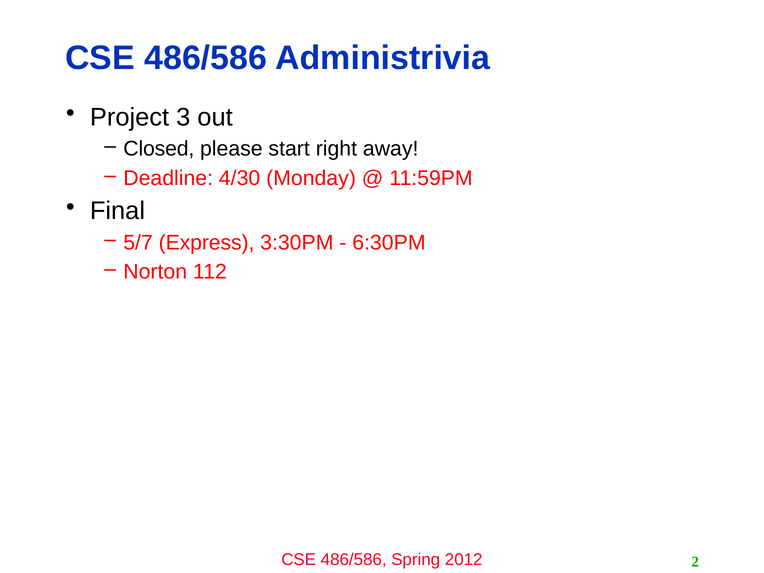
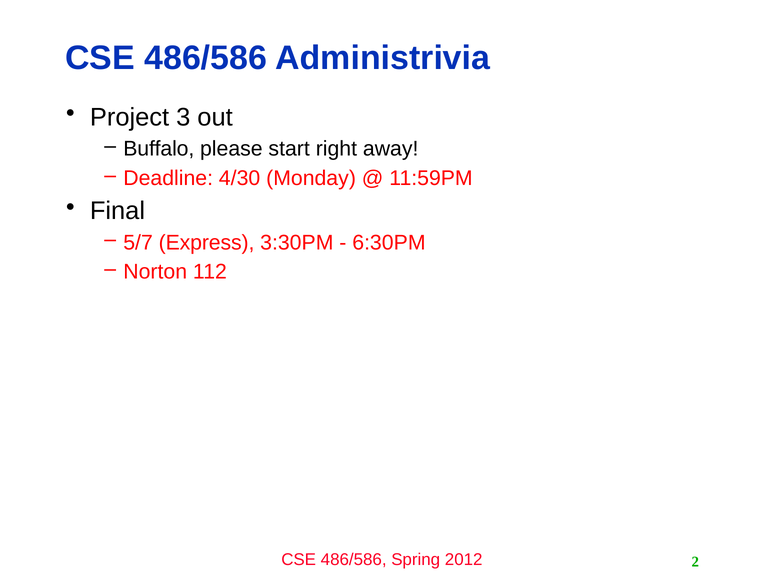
Closed: Closed -> Buffalo
